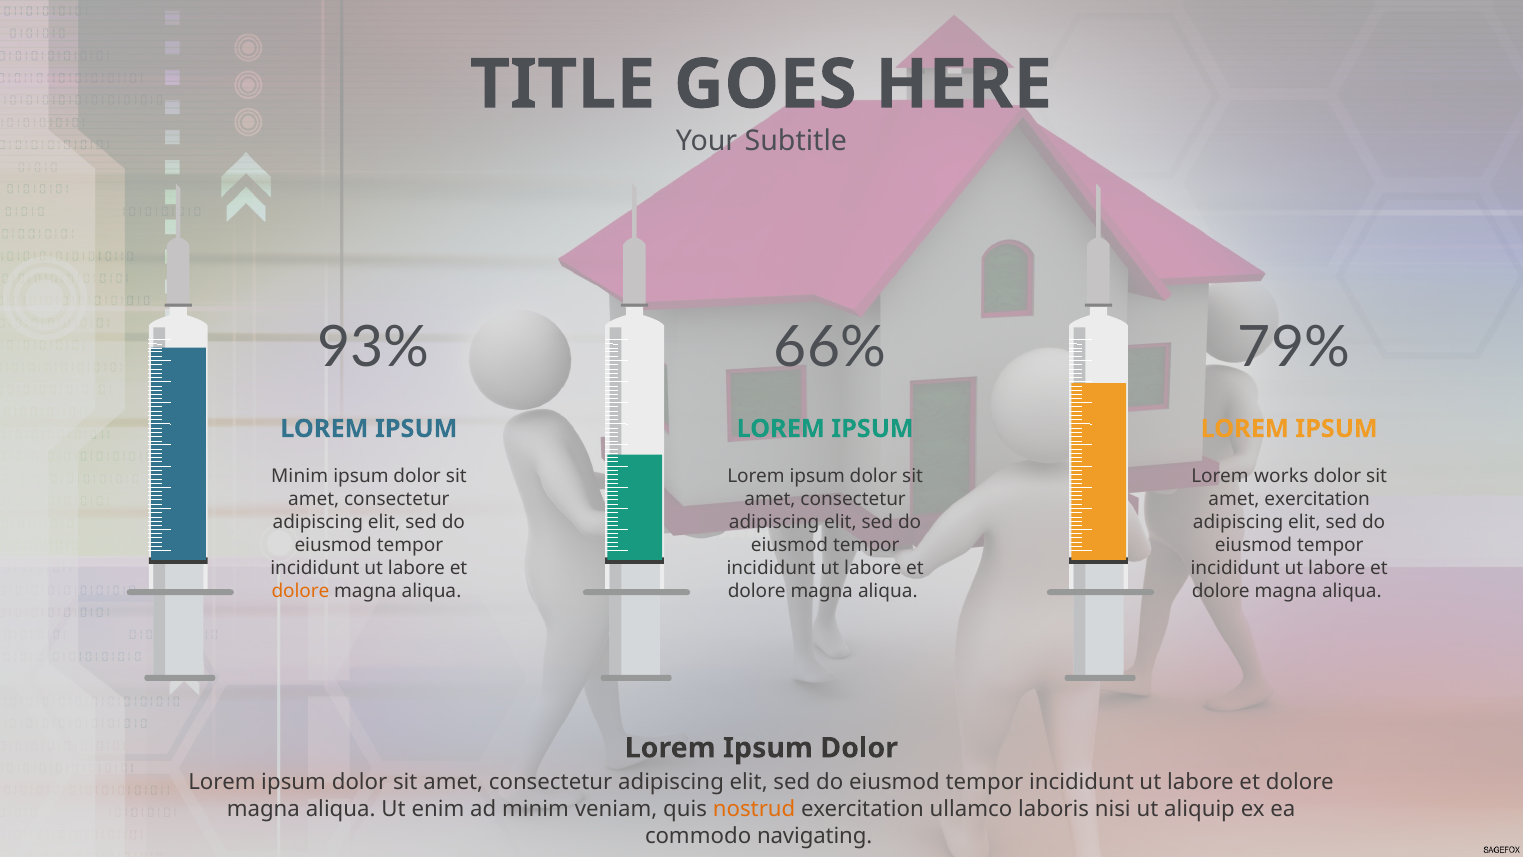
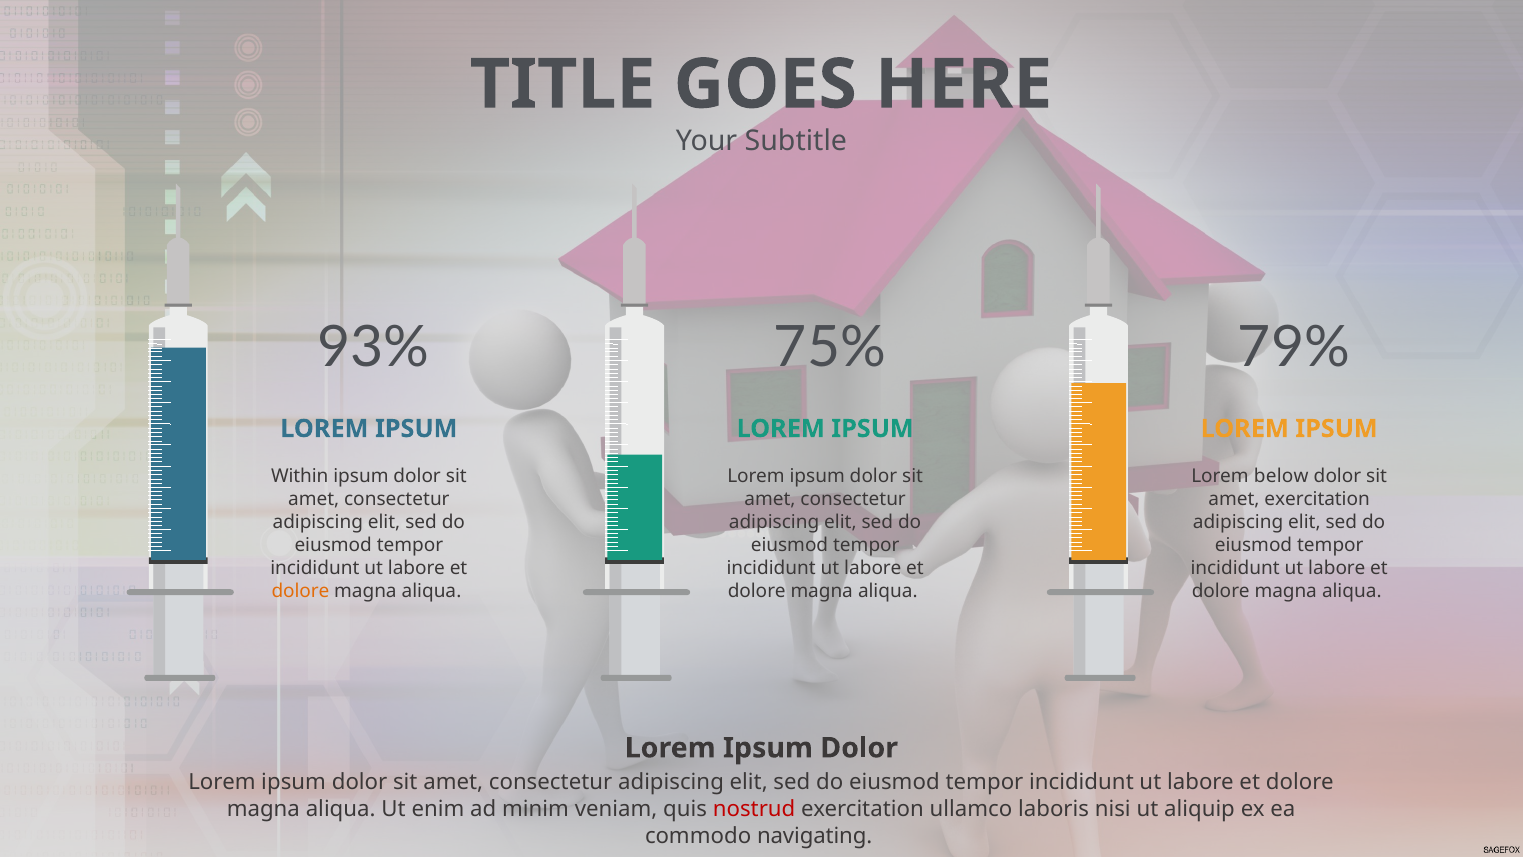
66%: 66% -> 75%
Minim at (300, 476): Minim -> Within
works: works -> below
nostrud colour: orange -> red
